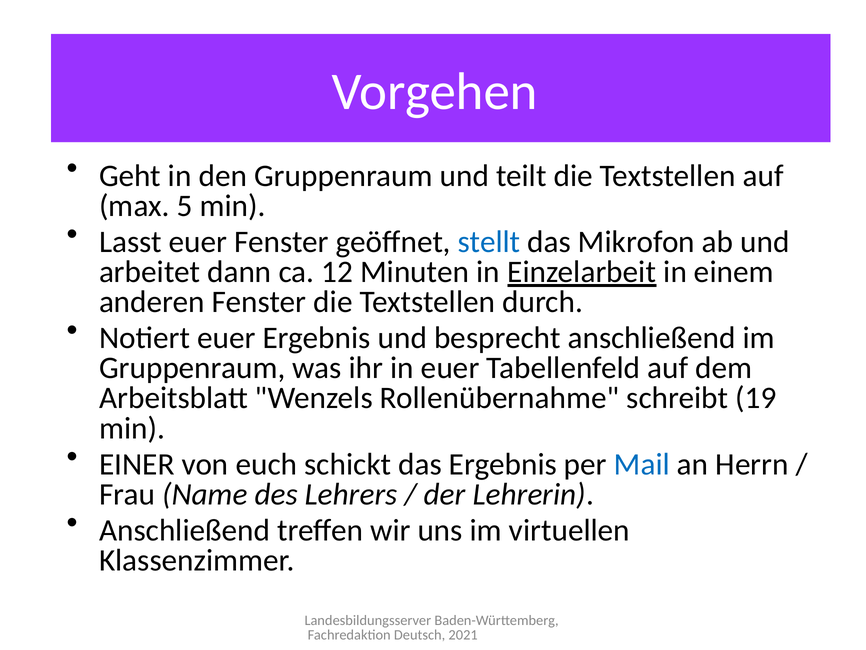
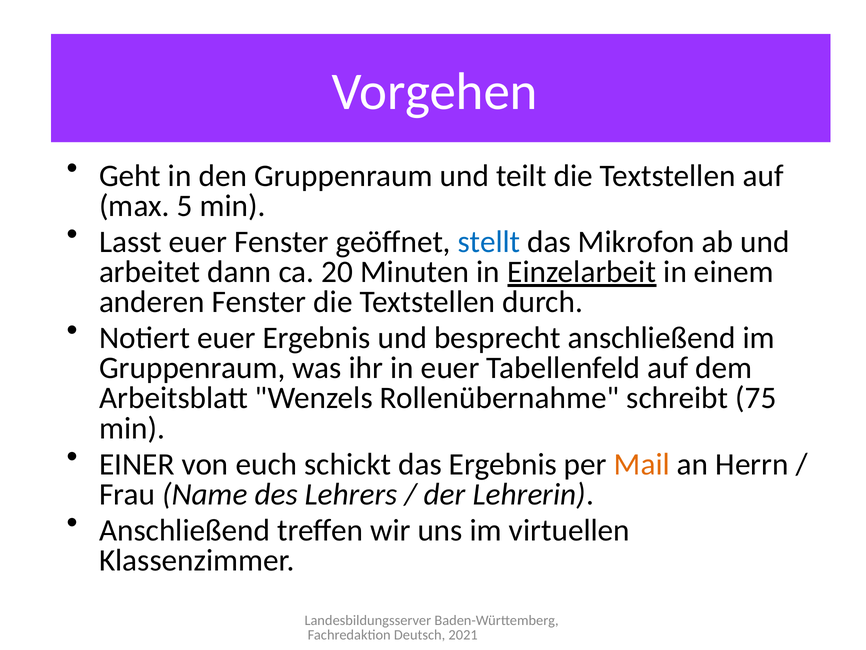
12: 12 -> 20
19: 19 -> 75
Mail colour: blue -> orange
